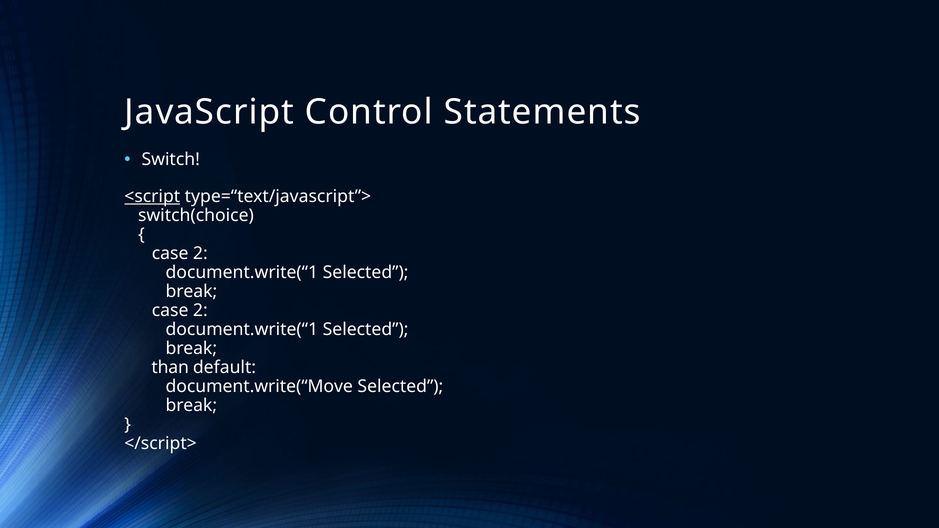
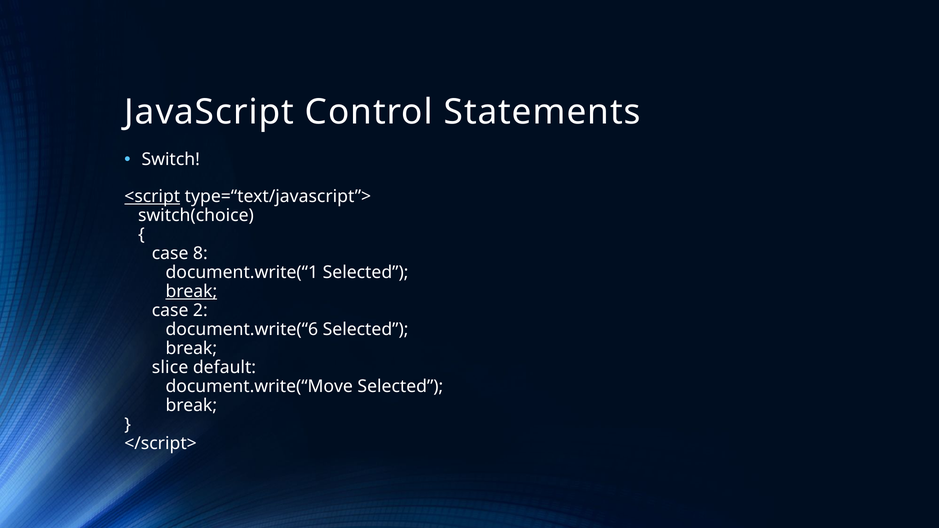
2 at (200, 253): 2 -> 8
break at (191, 291) underline: none -> present
document.write(“1 at (242, 329): document.write(“1 -> document.write(“6
than: than -> slice
